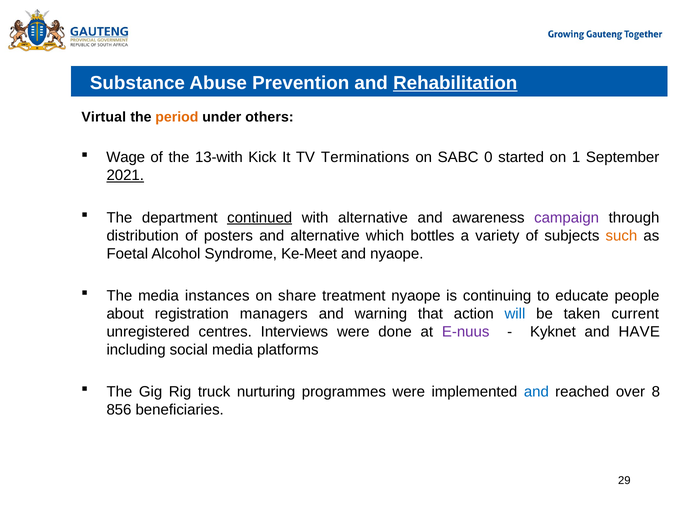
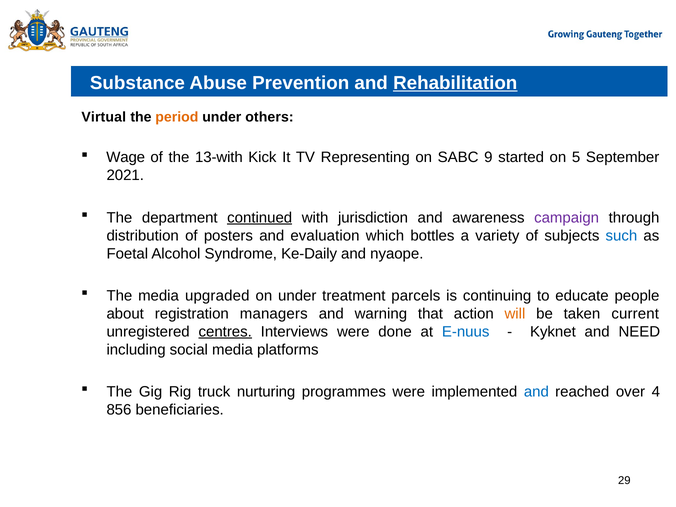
Terminations: Terminations -> Representing
0: 0 -> 9
1: 1 -> 5
2021 underline: present -> none
with alternative: alternative -> jurisdiction
and alternative: alternative -> evaluation
such colour: orange -> blue
Ke-Meet: Ke-Meet -> Ke-Daily
instances: instances -> upgraded
on share: share -> under
treatment nyaope: nyaope -> parcels
will colour: blue -> orange
centres underline: none -> present
E-nuus colour: purple -> blue
HAVE: HAVE -> NEED
8: 8 -> 4
